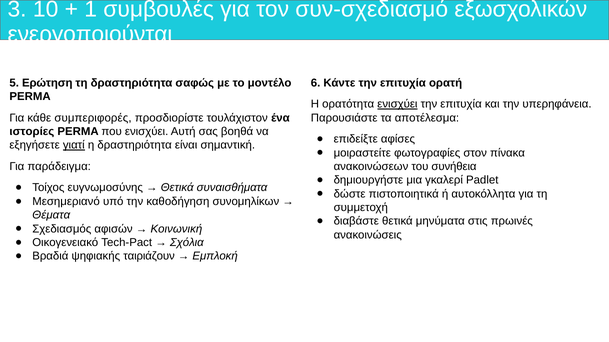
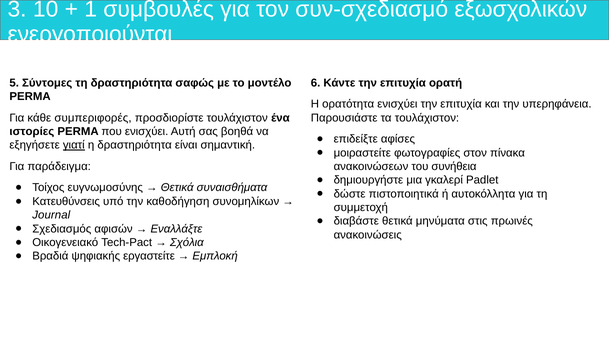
Ερώτηση: Ερώτηση -> Σύντομες
ενισχύει at (397, 104) underline: present -> none
τα αποτέλεσμα: αποτέλεσμα -> τουλάχιστον
Μεσημεριανό: Μεσημεριανό -> Κατευθύνσεις
Θέματα: Θέματα -> Journal
Κοινωνική: Κοινωνική -> Εναλλάξτε
ταιριάζουν: ταιριάζουν -> εργαστείτε
